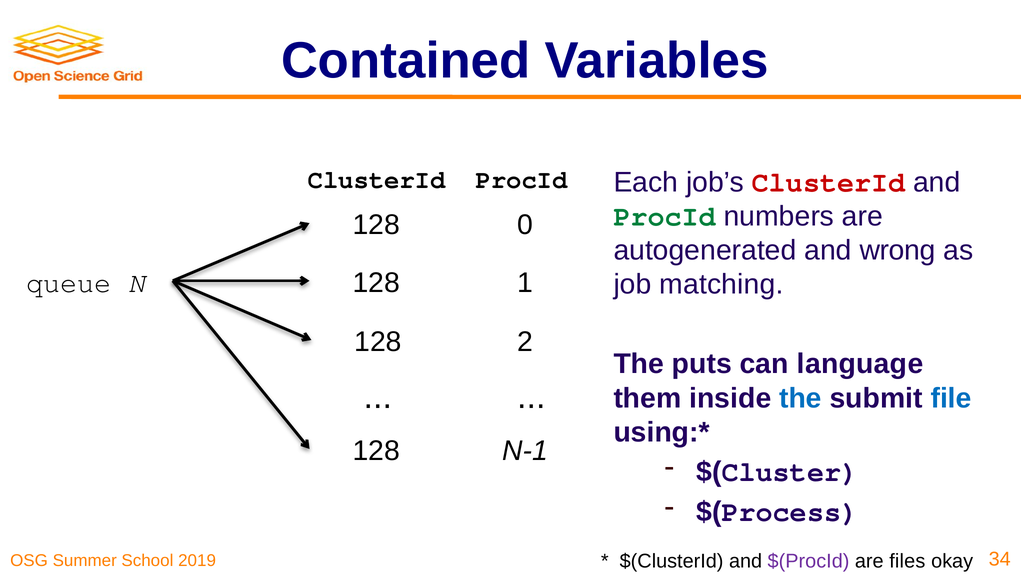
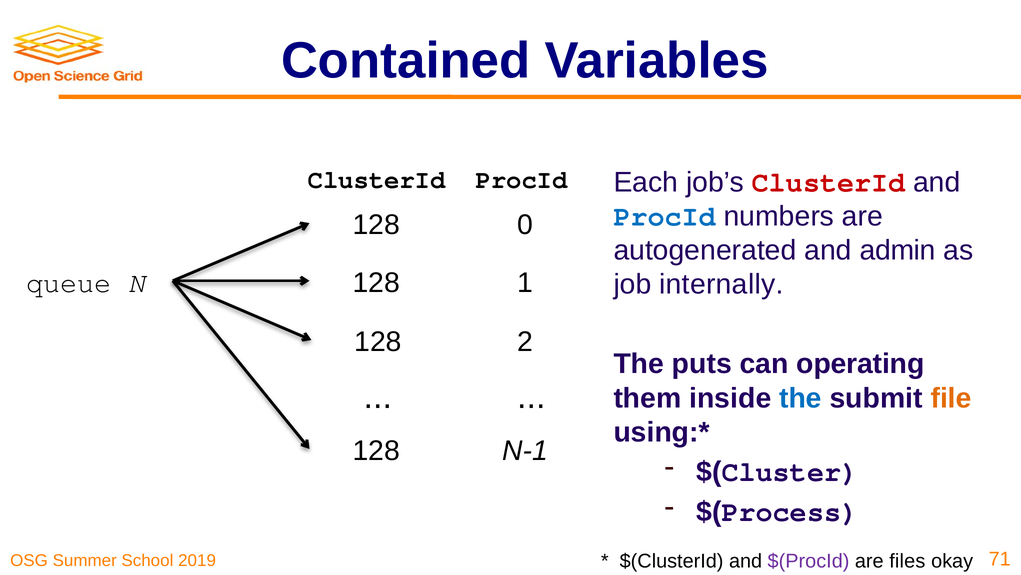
ProcId at (665, 216) colour: green -> blue
wrong: wrong -> admin
matching: matching -> internally
language: language -> operating
file colour: blue -> orange
34: 34 -> 71
